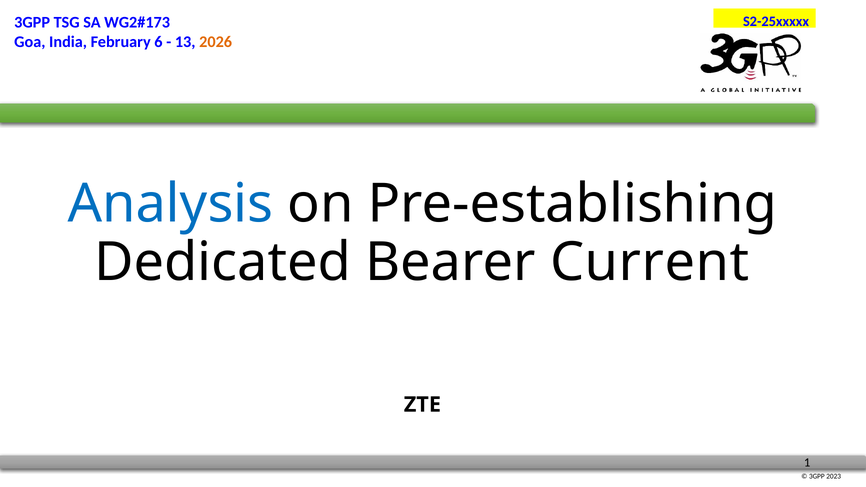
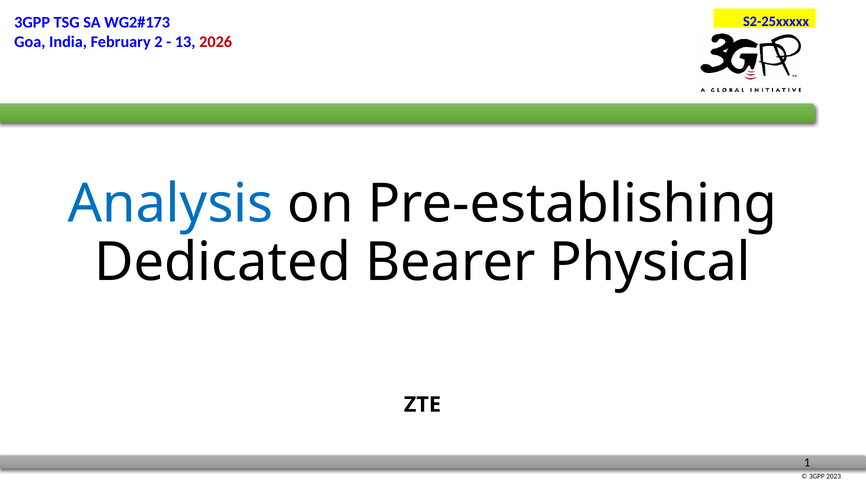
6: 6 -> 2
2026 colour: orange -> red
Current: Current -> Physical
